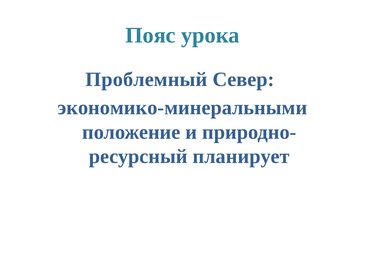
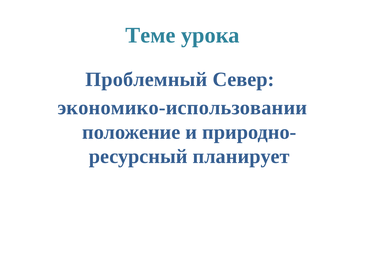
Пояс: Пояс -> Теме
экономико-минеральными: экономико-минеральными -> экономико-использовании
